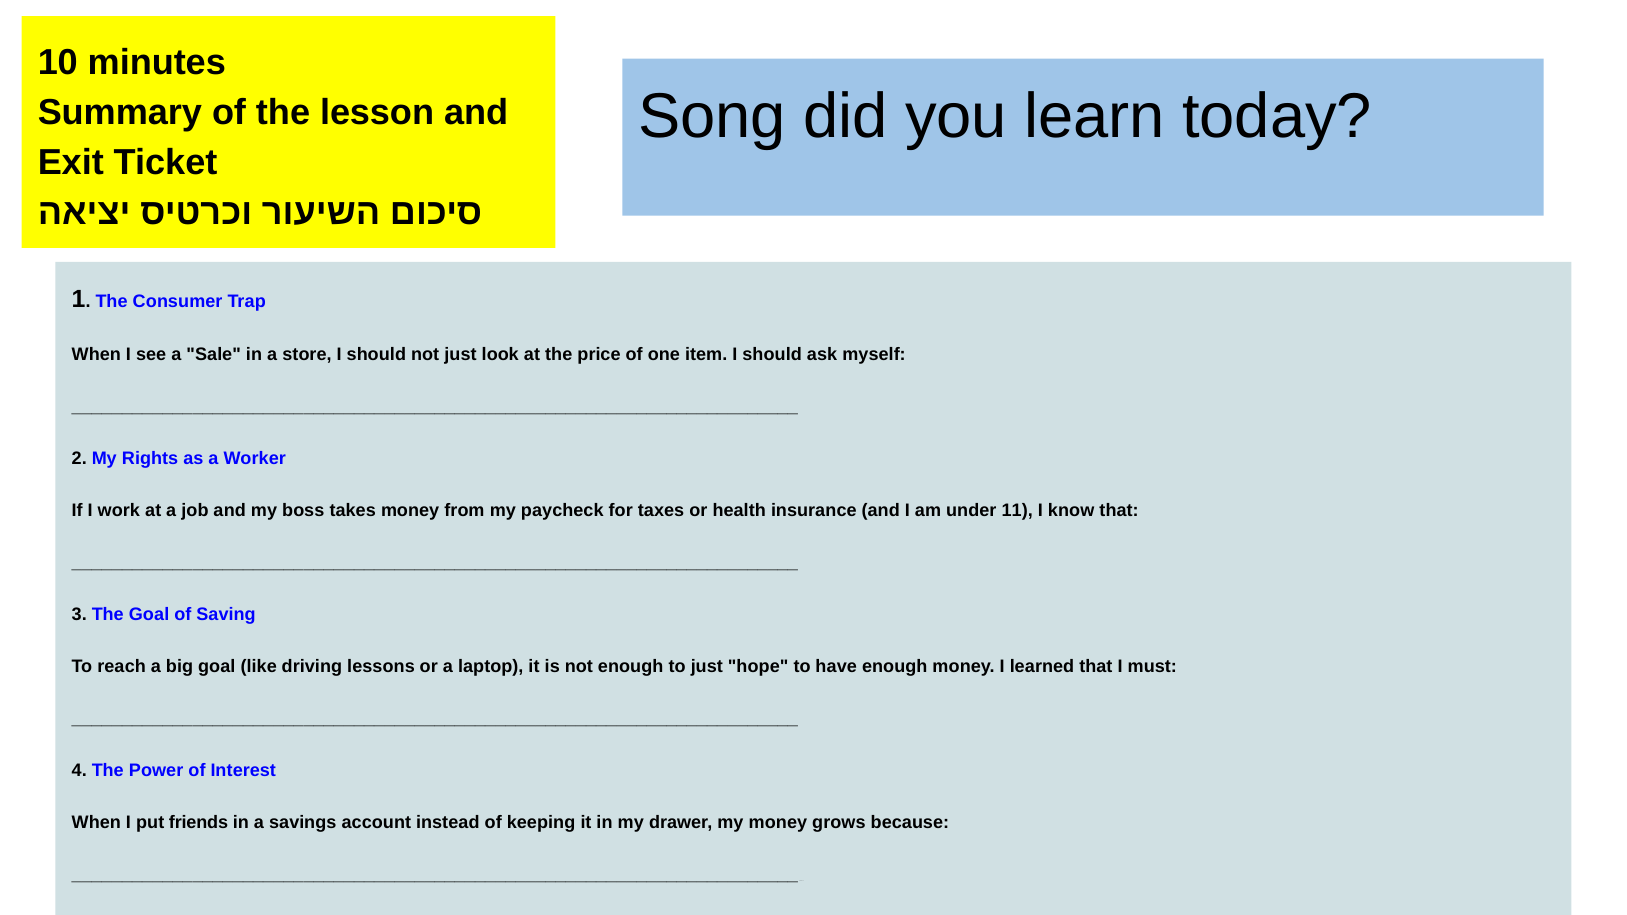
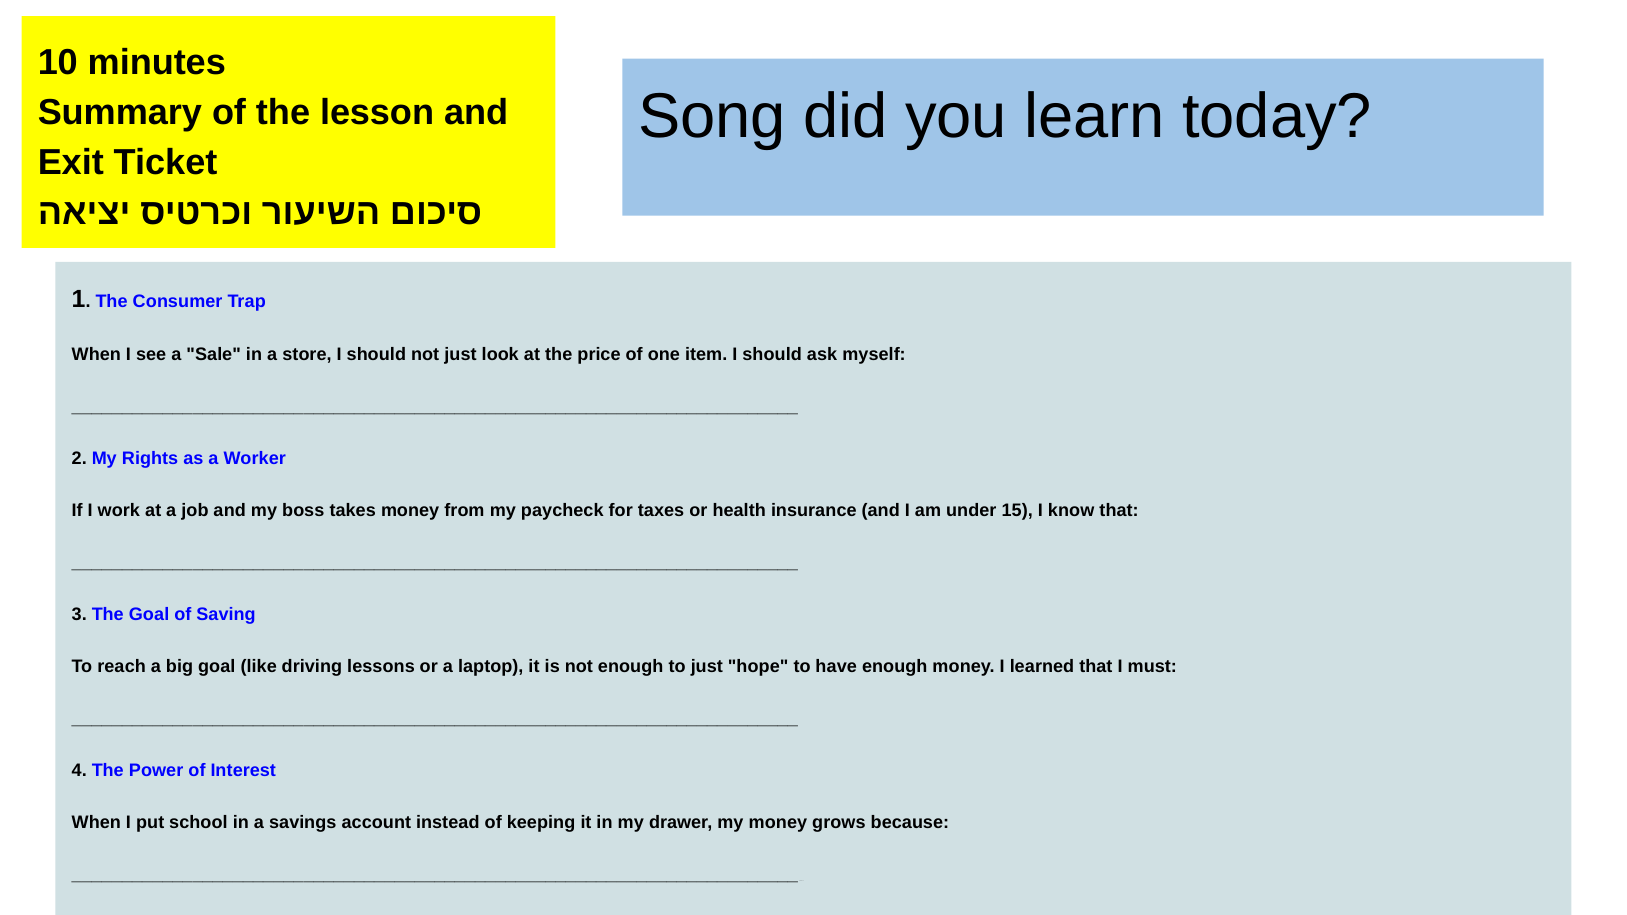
11: 11 -> 15
friends: friends -> school
